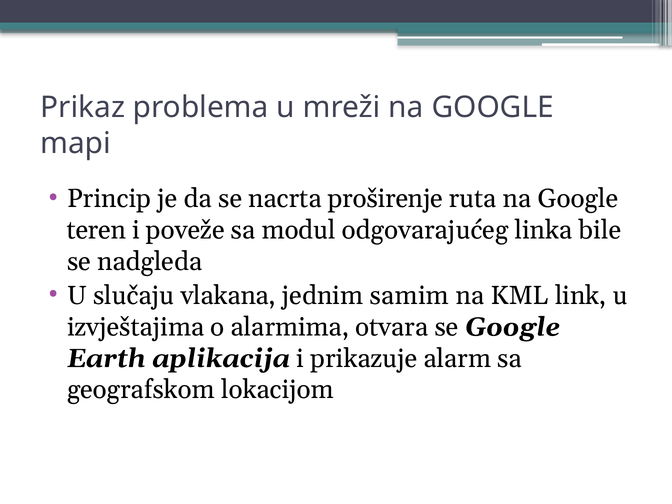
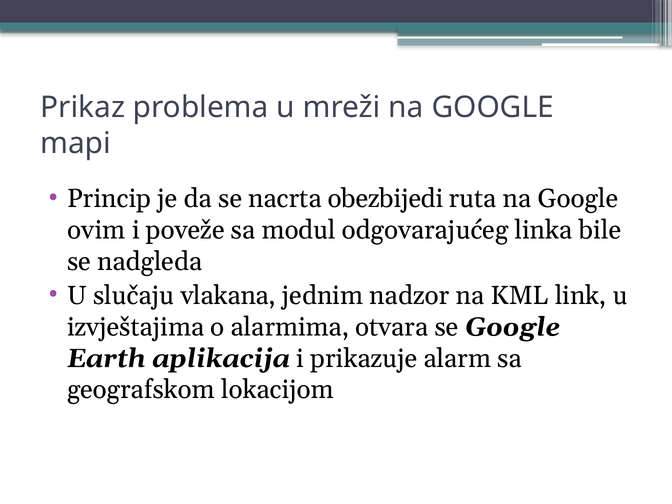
proširenje: proširenje -> obezbijedi
teren: teren -> ovim
samim: samim -> nadzor
